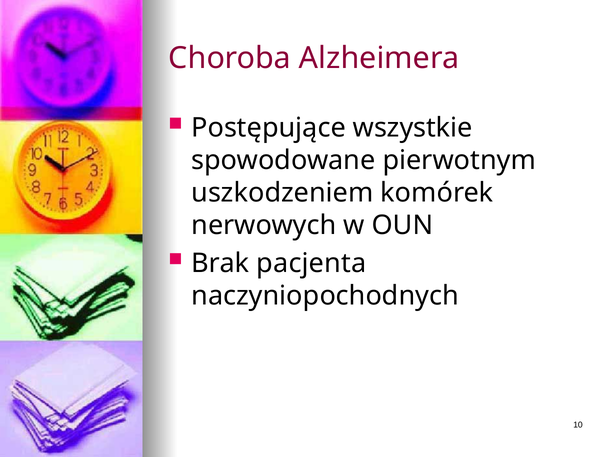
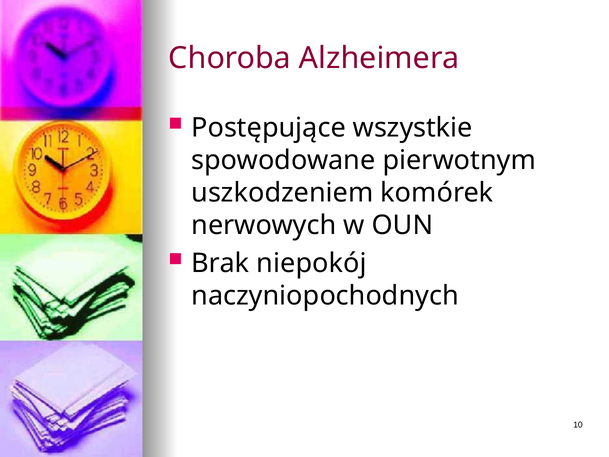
pacjenta: pacjenta -> niepokój
